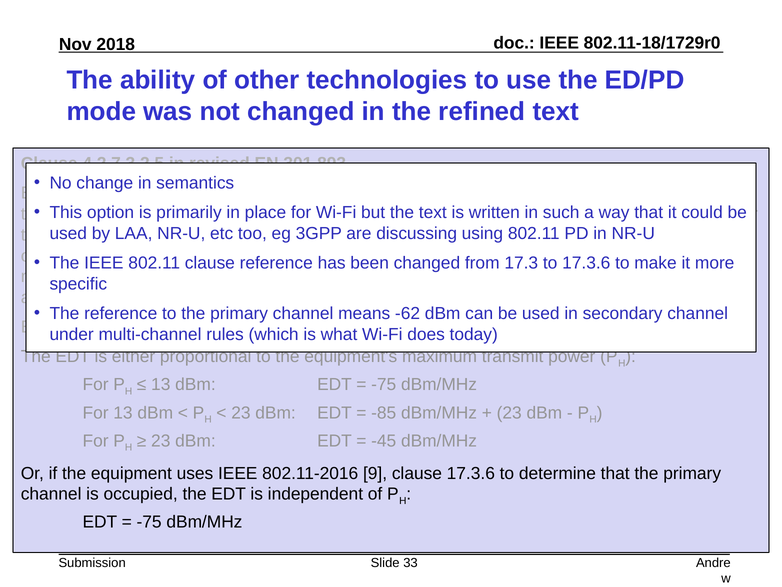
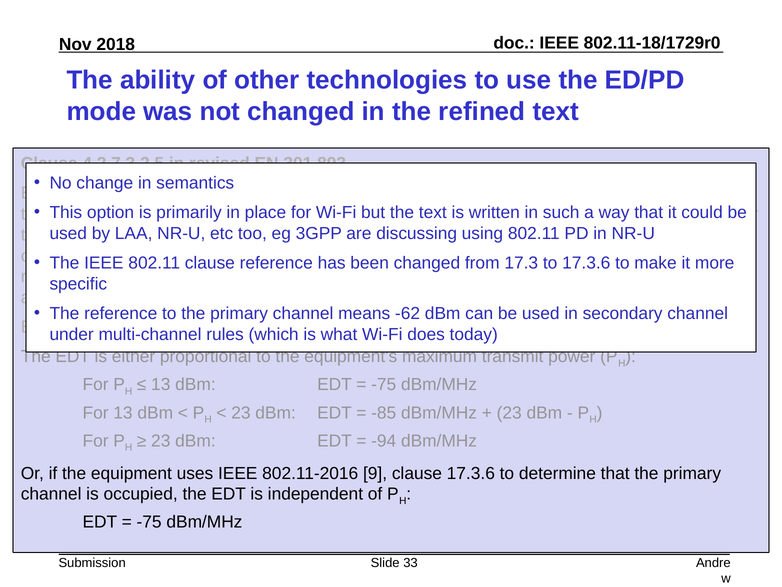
-45: -45 -> -94
